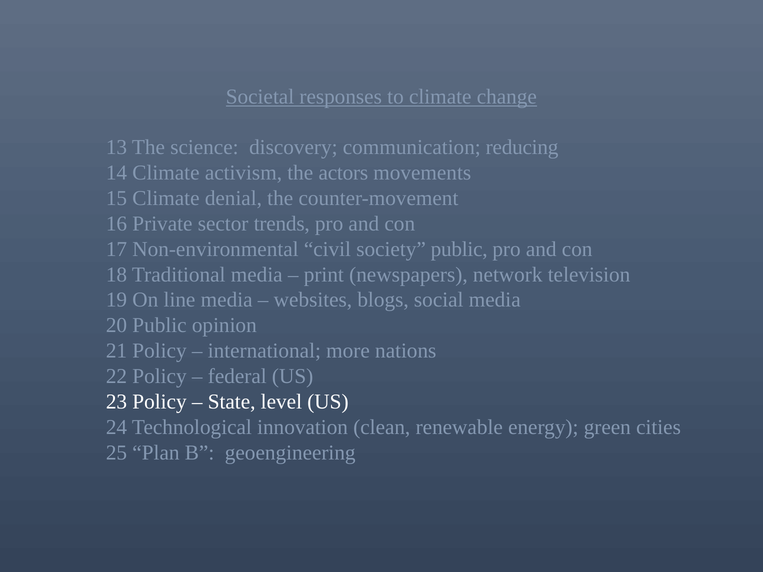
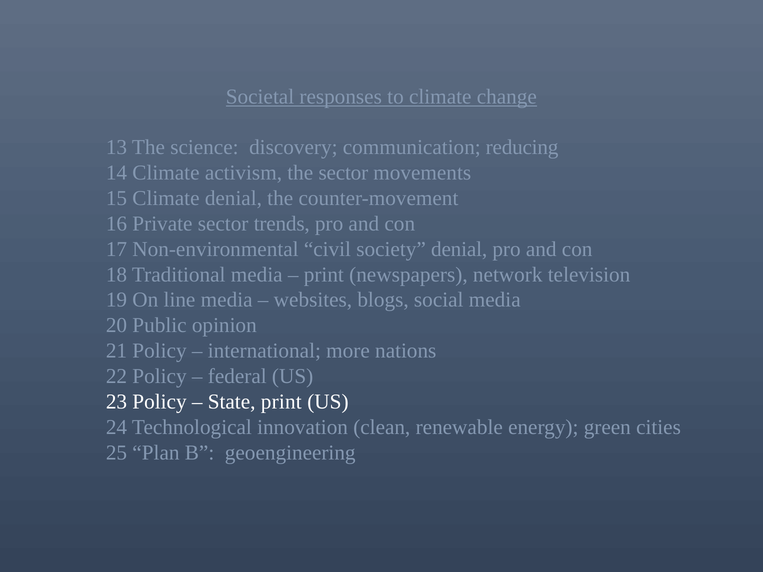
the actors: actors -> sector
society public: public -> denial
State level: level -> print
